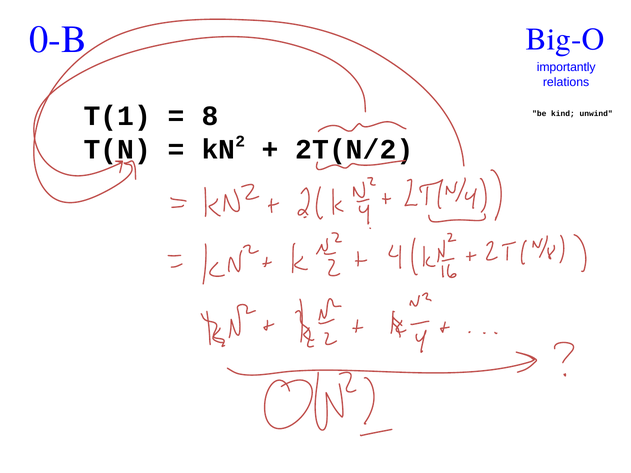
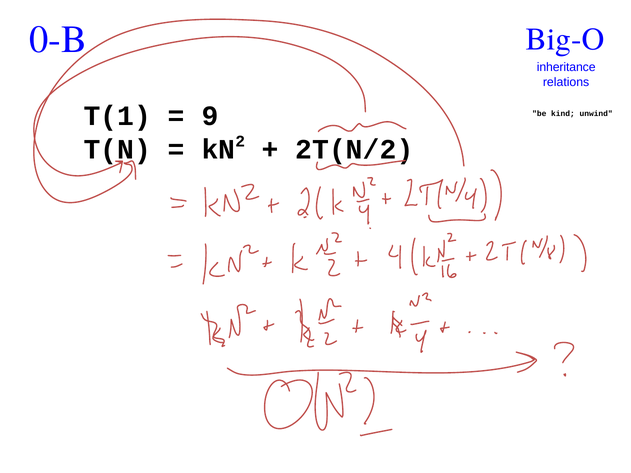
importantly: importantly -> inheritance
8: 8 -> 9
